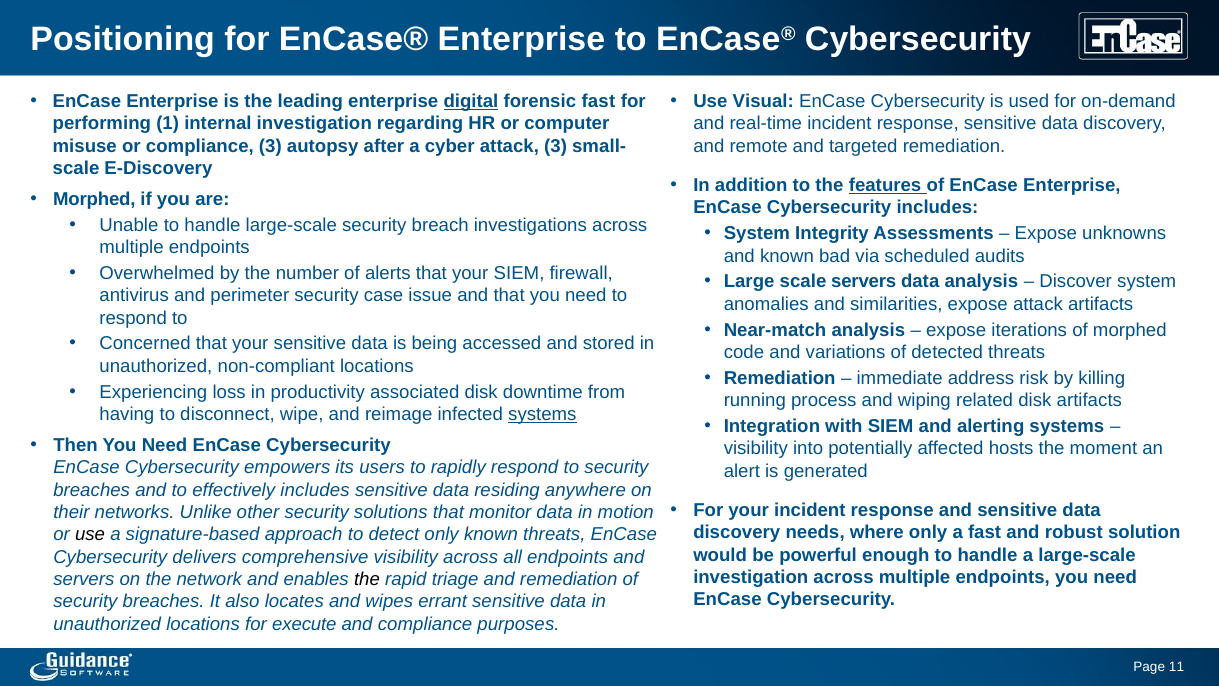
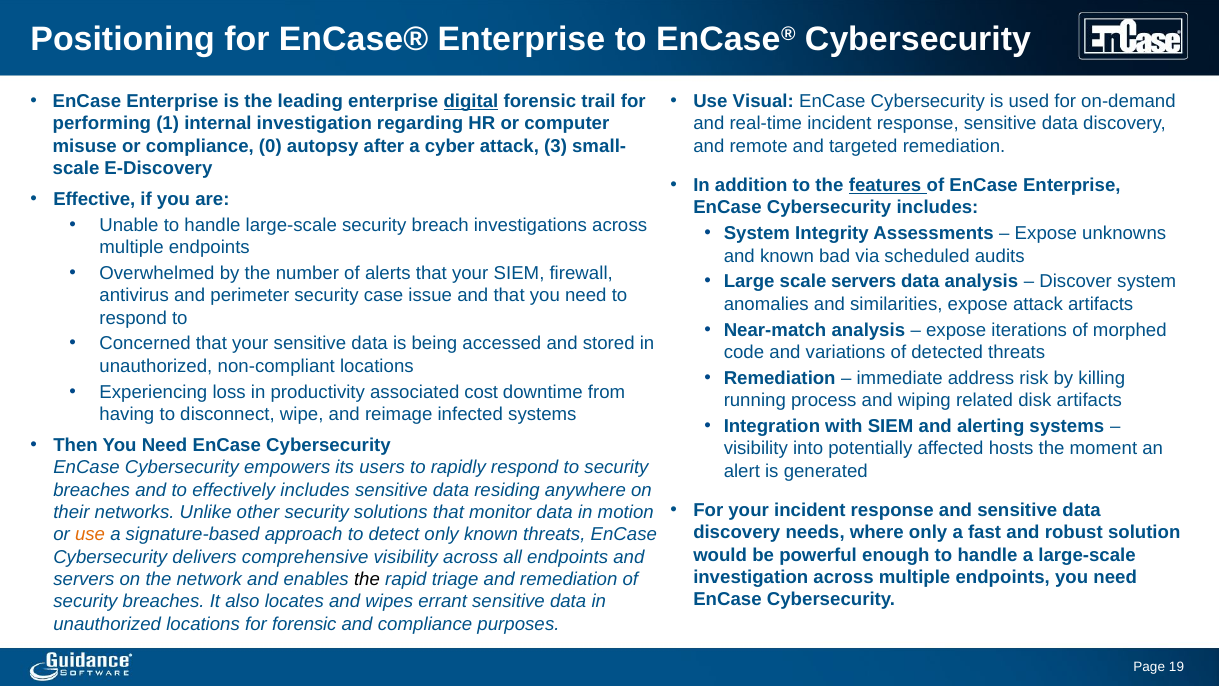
forensic fast: fast -> trail
compliance 3: 3 -> 0
Morphed at (94, 199): Morphed -> Effective
associated disk: disk -> cost
systems at (542, 414) underline: present -> none
use at (90, 534) colour: black -> orange
for execute: execute -> forensic
11: 11 -> 19
